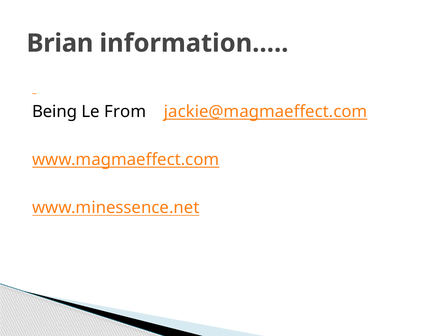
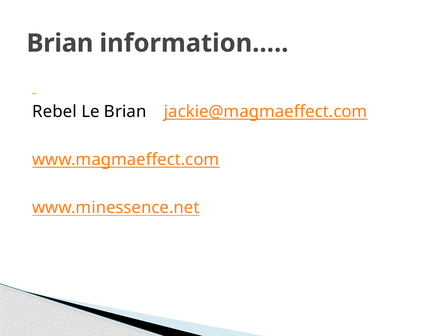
Being: Being -> Rebel
Le From: From -> Brian
